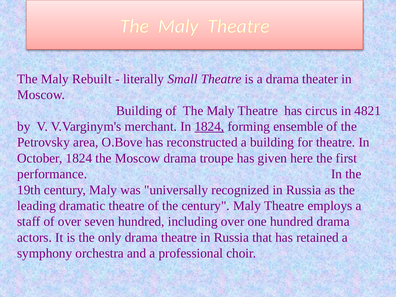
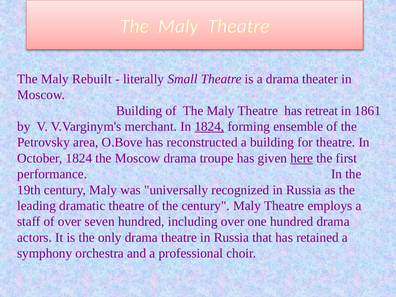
circus: circus -> retreat
4821: 4821 -> 1861
here underline: none -> present
